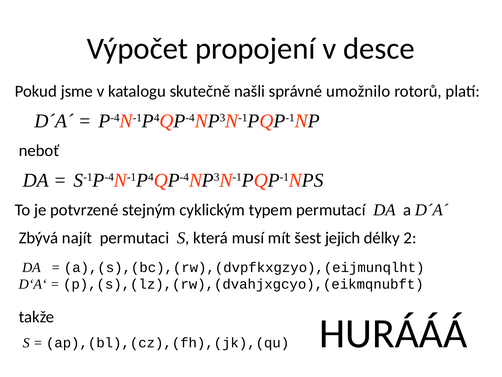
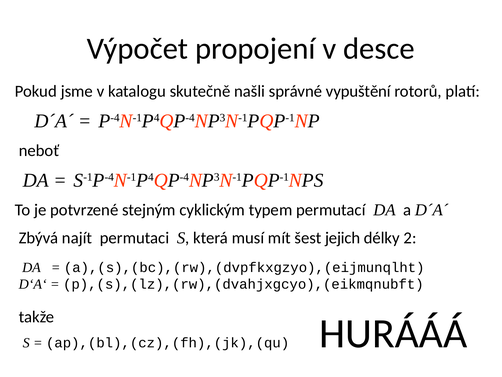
umožnilo: umožnilo -> vypuštění
